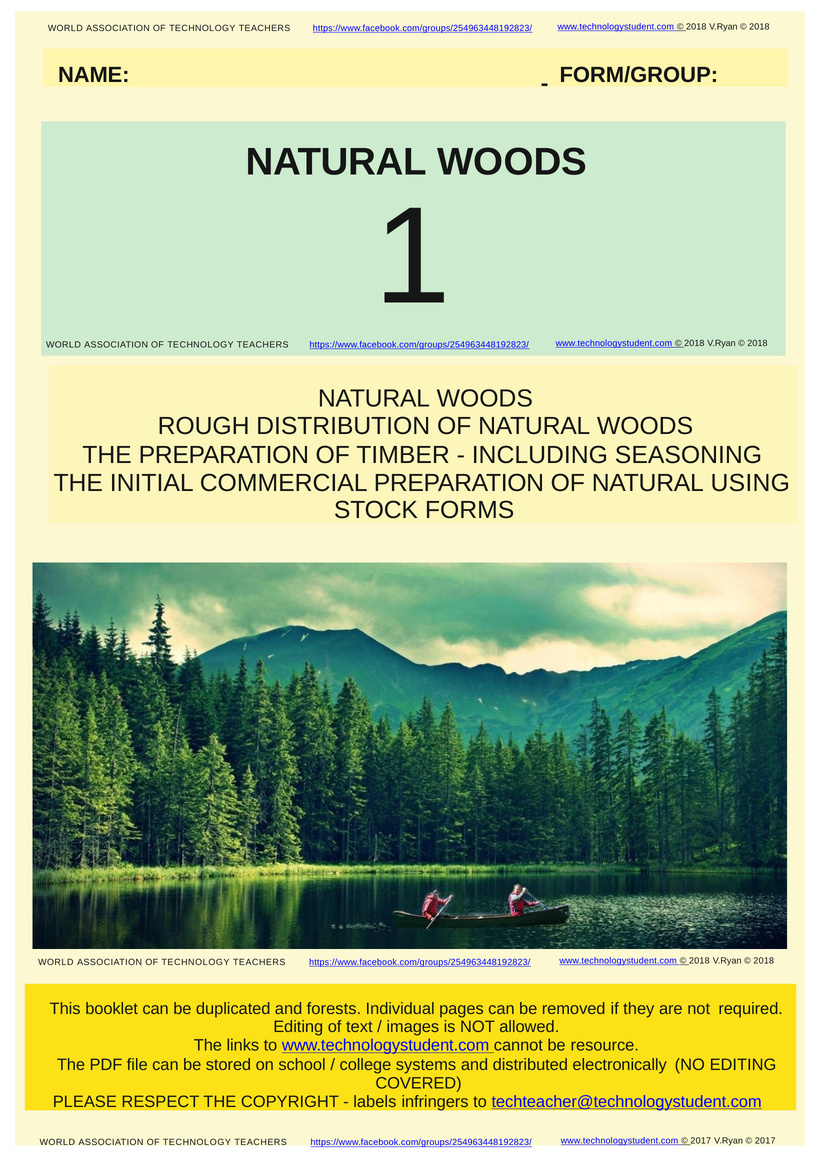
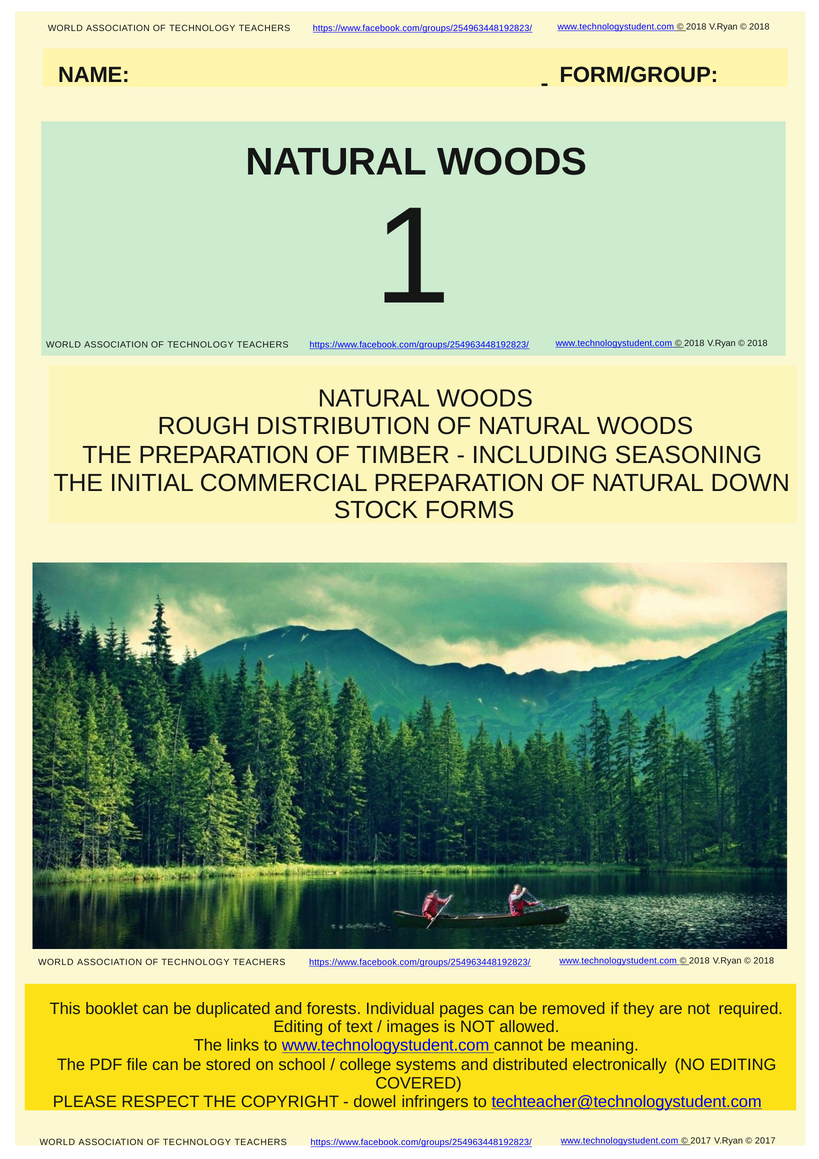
USING: USING -> DOWN
resource: resource -> meaning
labels: labels -> dowel
